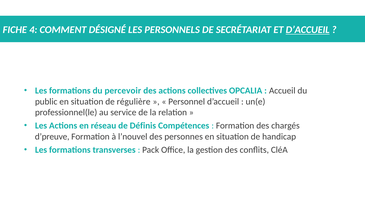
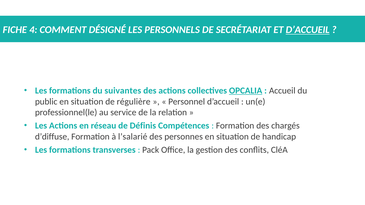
percevoir: percevoir -> suivantes
OPCALIA underline: none -> present
d’preuve: d’preuve -> d’diffuse
l’nouvel: l’nouvel -> l’salarié
